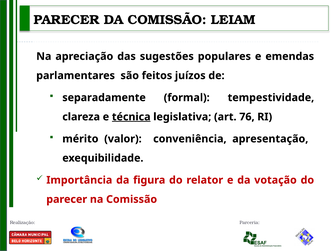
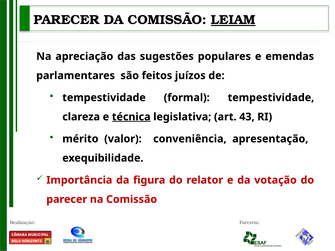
LEIAM underline: none -> present
separadamente at (104, 98): separadamente -> tempestividade
76: 76 -> 43
